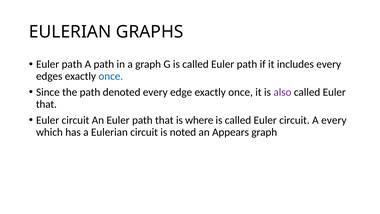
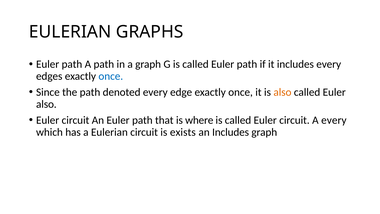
also at (282, 92) colour: purple -> orange
that at (46, 104): that -> also
noted: noted -> exists
an Appears: Appears -> Includes
